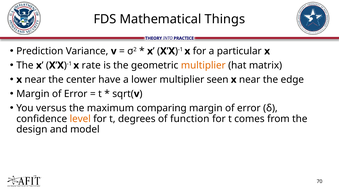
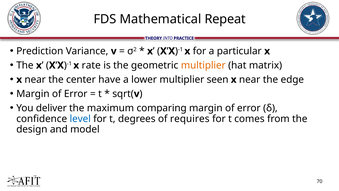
Things: Things -> Repeat
versus: versus -> deliver
level colour: orange -> blue
function: function -> requires
